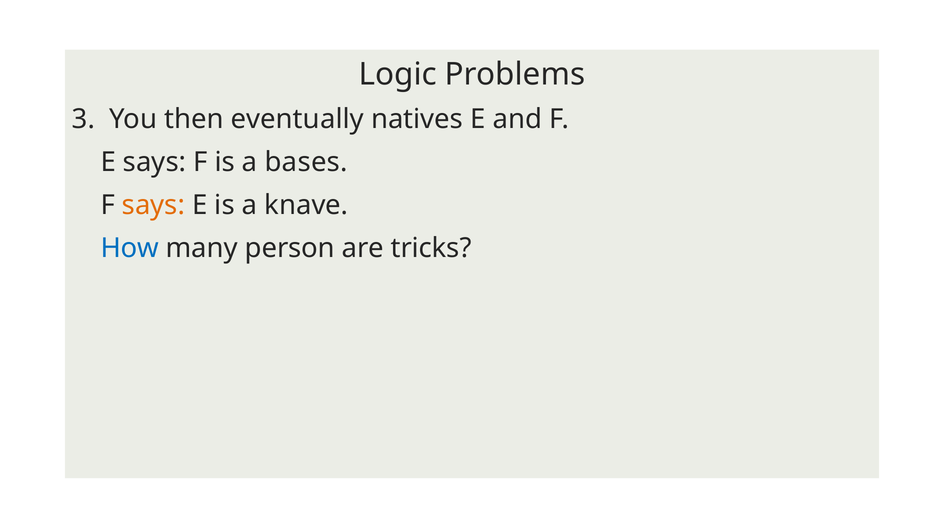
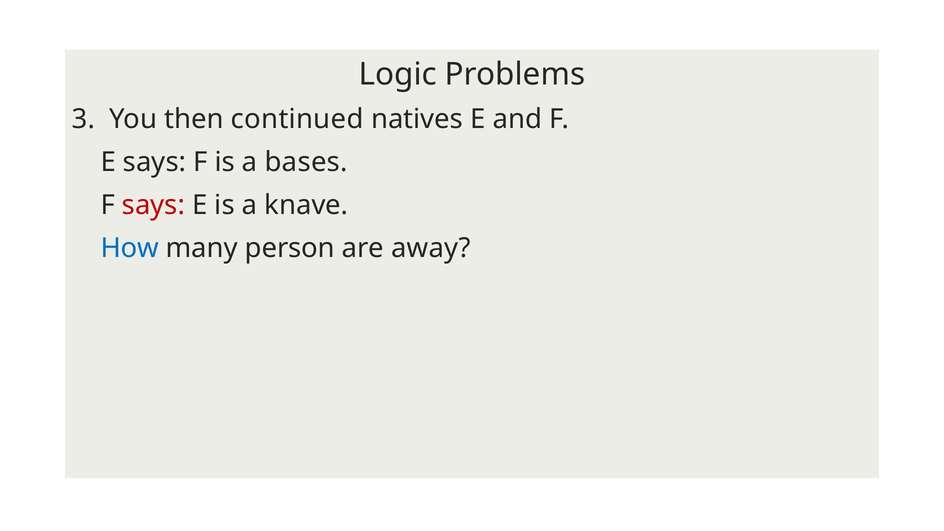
eventually: eventually -> continued
says at (153, 205) colour: orange -> red
tricks: tricks -> away
